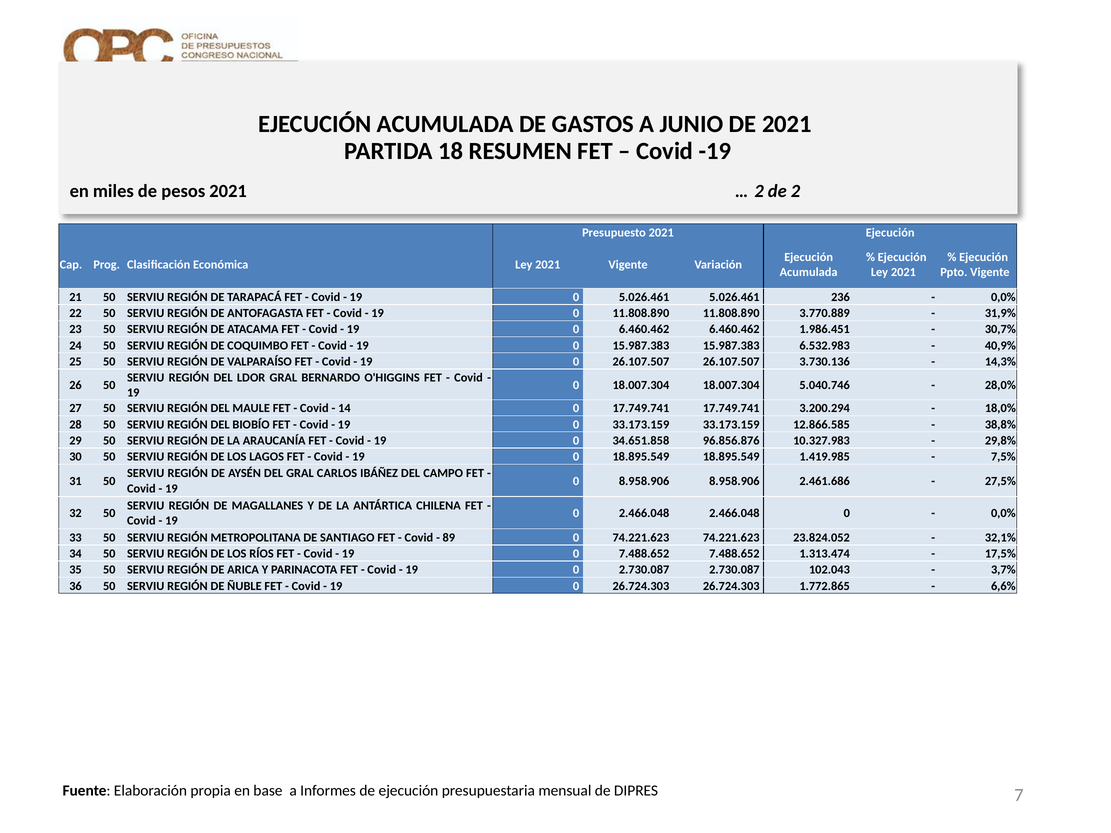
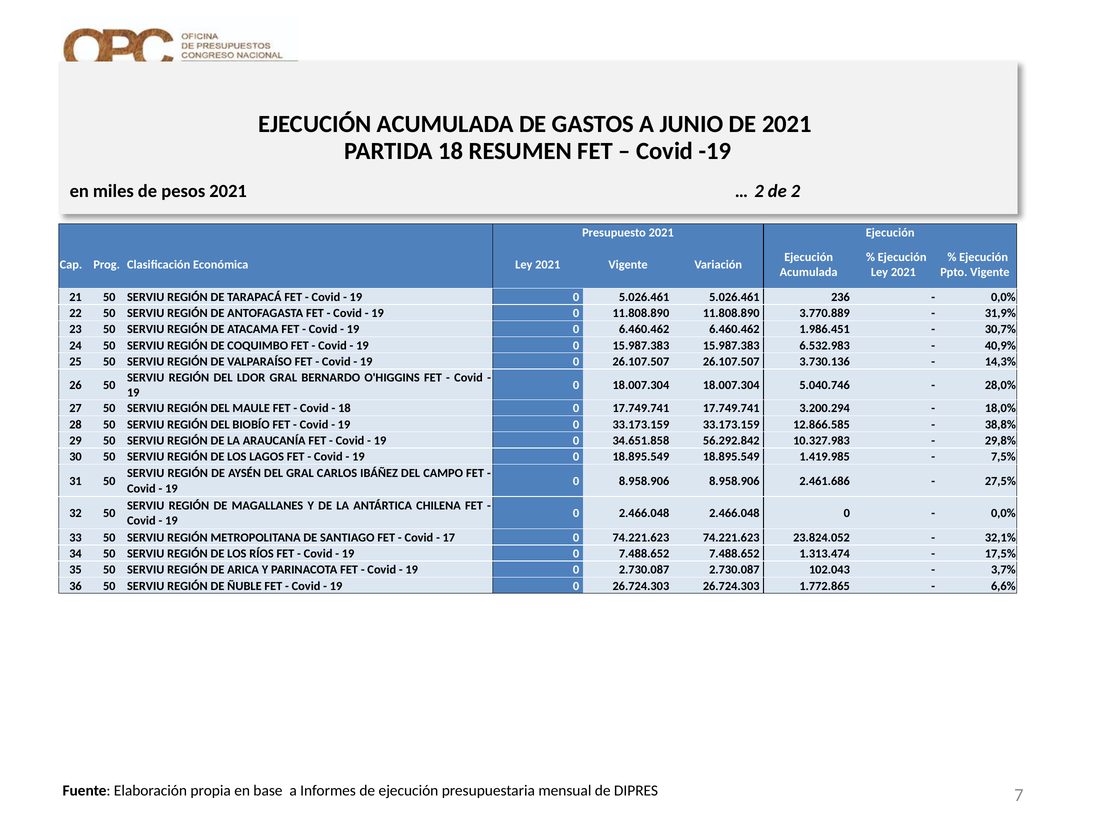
14 at (344, 408): 14 -> 18
96.856.876: 96.856.876 -> 56.292.842
89: 89 -> 17
